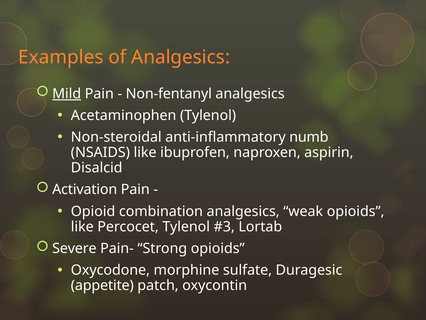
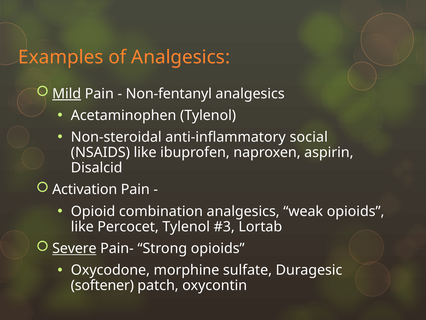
numb: numb -> social
Severe underline: none -> present
appetite: appetite -> softener
